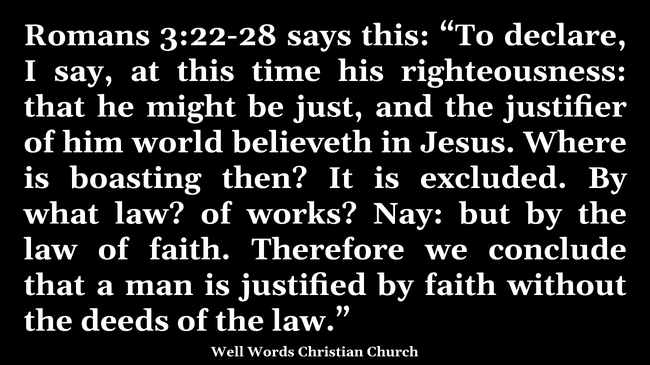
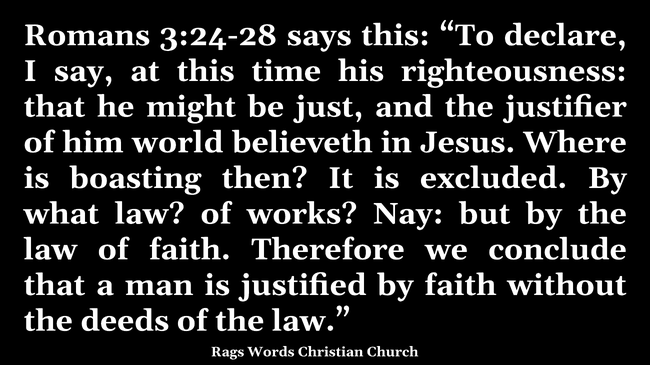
3:22-28: 3:22-28 -> 3:24-28
Well: Well -> Rags
